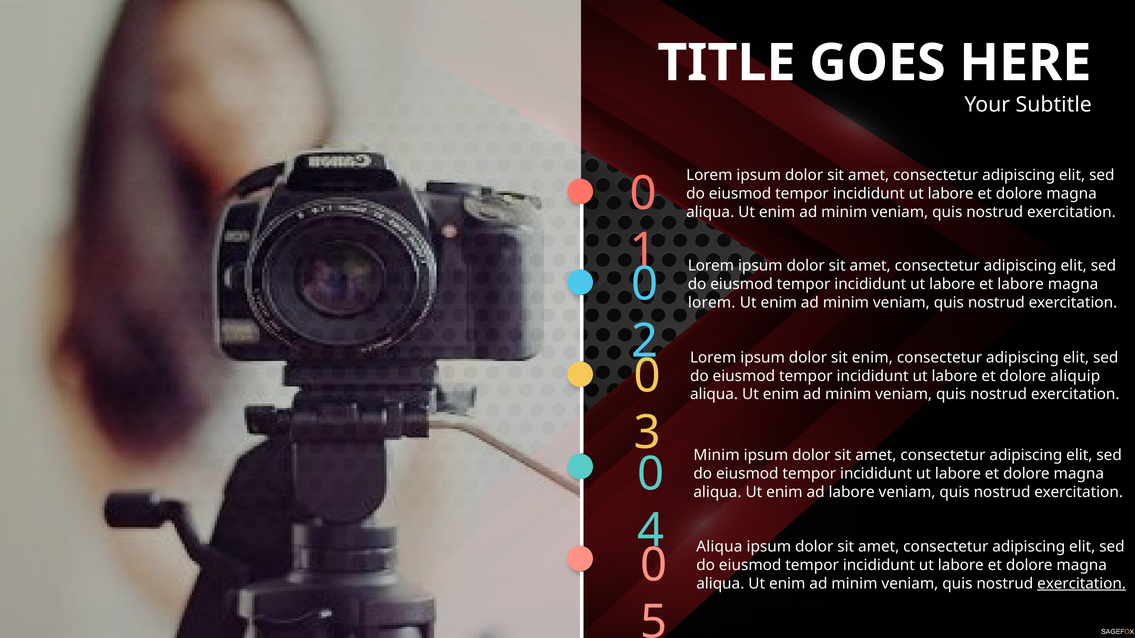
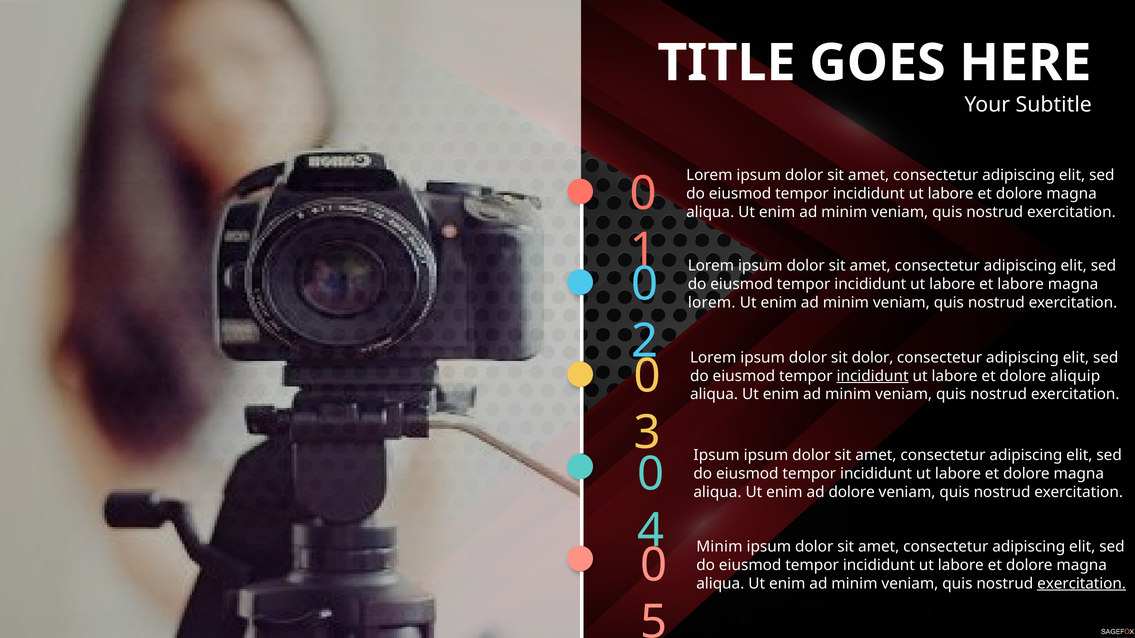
sit enim: enim -> dolor
incididunt at (873, 376) underline: none -> present
Minim at (717, 456): Minim -> Ipsum
ad labore: labore -> dolore
Aliqua at (719, 547): Aliqua -> Minim
